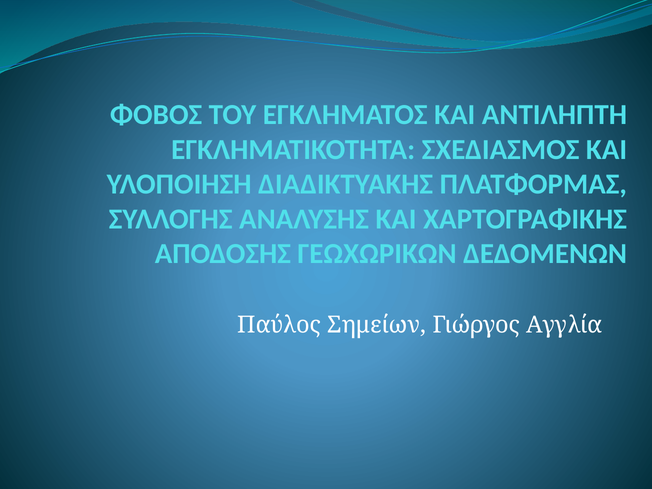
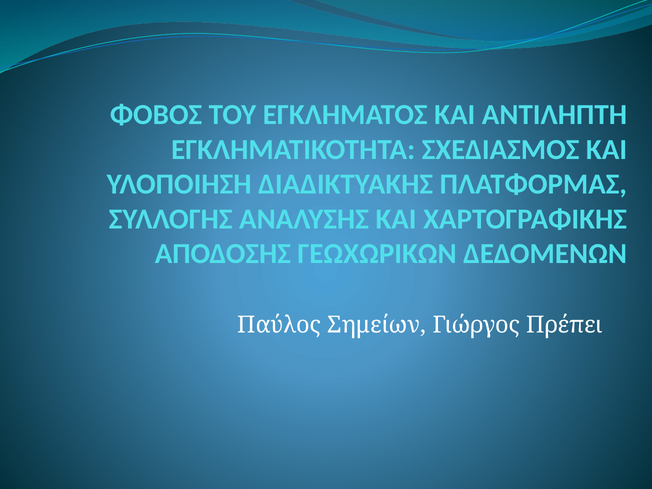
Αγγλία: Αγγλία -> Πρέπει
